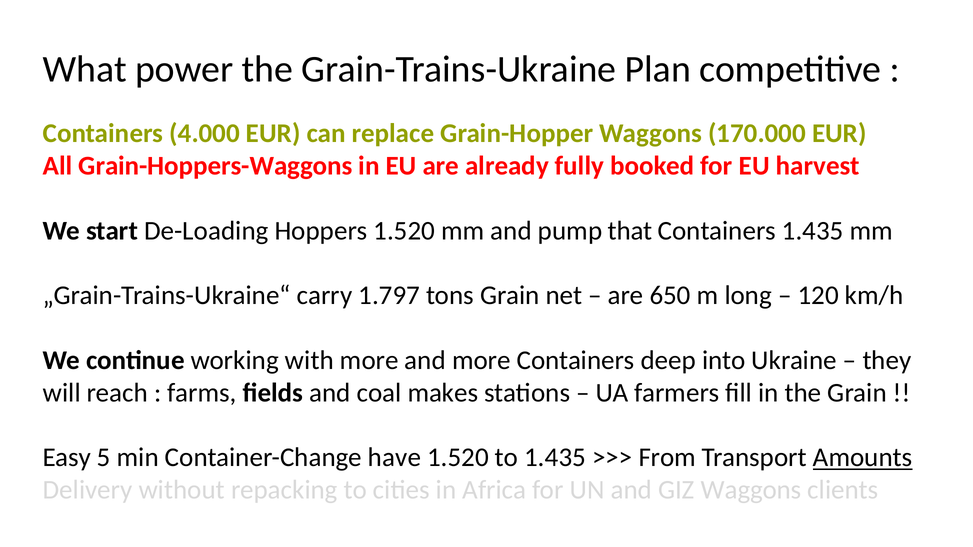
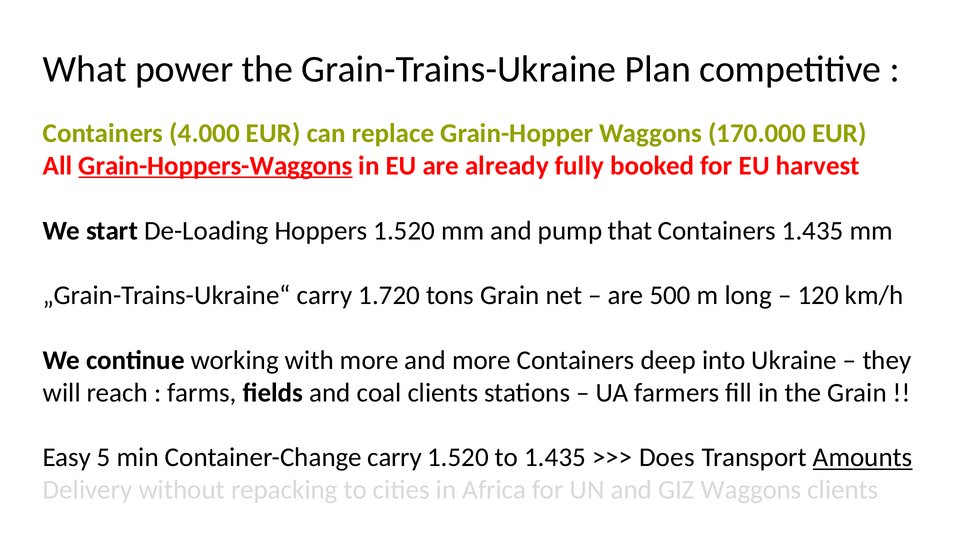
Grain-Hoppers-Waggons underline: none -> present
1.797: 1.797 -> 1.720
650: 650 -> 500
coal makes: makes -> clients
Container-Change have: have -> carry
From: From -> Does
